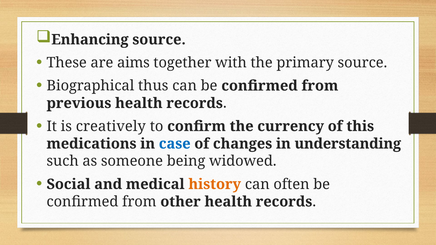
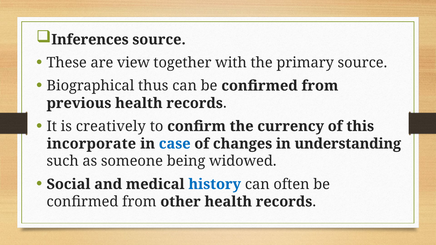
Enhancing: Enhancing -> Inferences
aims: aims -> view
medications: medications -> incorporate
history colour: orange -> blue
